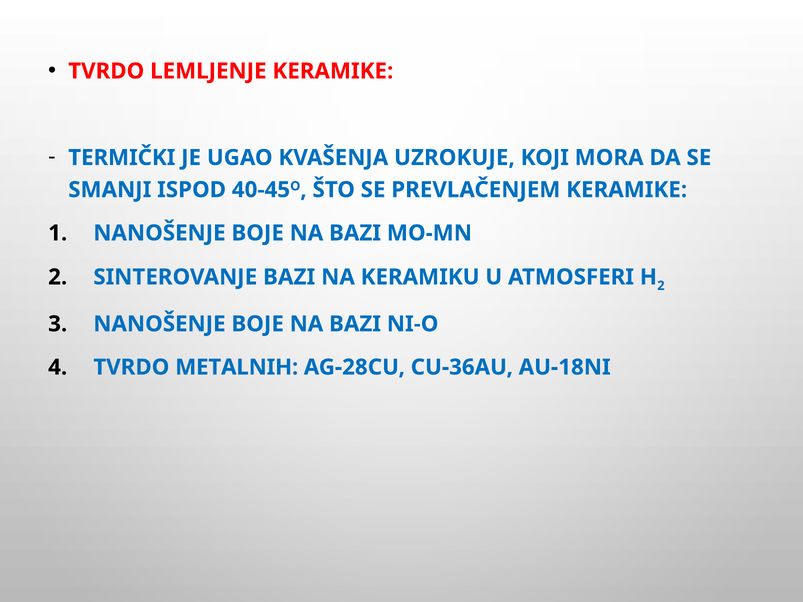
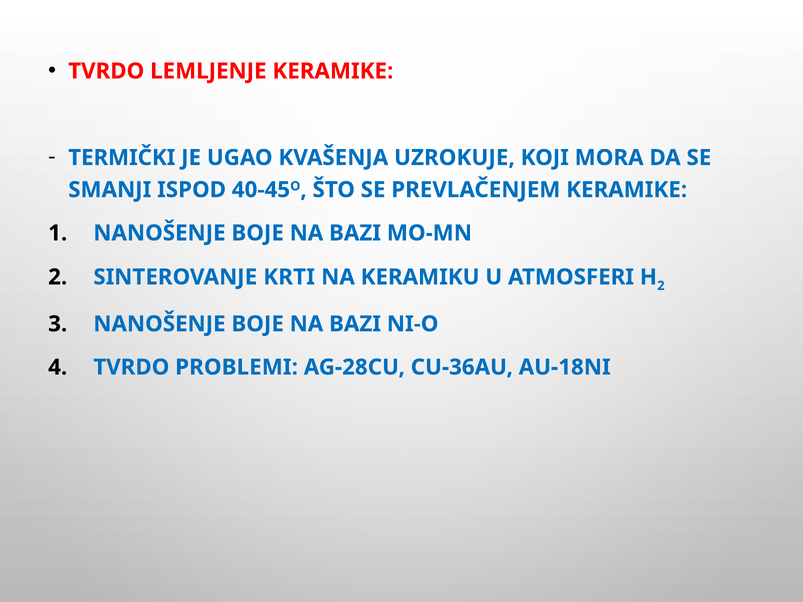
SINTEROVANJE BAZI: BAZI -> KRTI
METALNIH: METALNIH -> PROBLEMI
